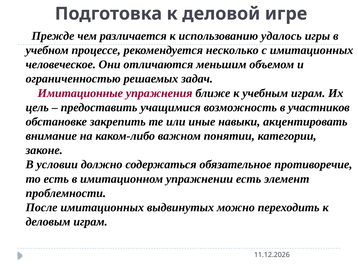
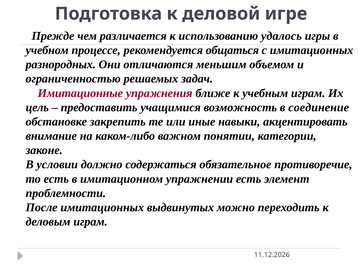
несколько: несколько -> общаться
человеческое: человеческое -> разнородных
участников: участников -> соединение
